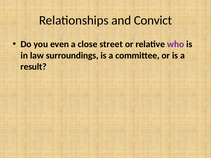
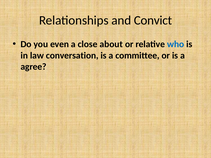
street: street -> about
who colour: purple -> blue
surroundings: surroundings -> conversation
result: result -> agree
